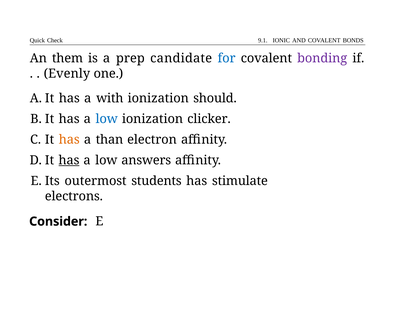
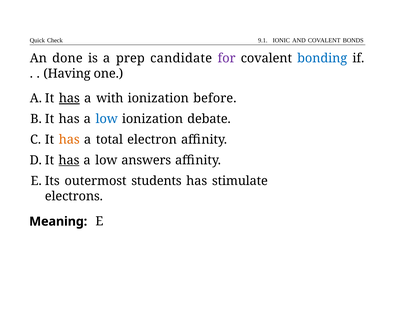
them: them -> done
for colour: blue -> purple
bonding colour: purple -> blue
Evenly: Evenly -> Having
has at (69, 98) underline: none -> present
should: should -> before
clicker: clicker -> debate
than: than -> total
Consider: Consider -> Meaning
